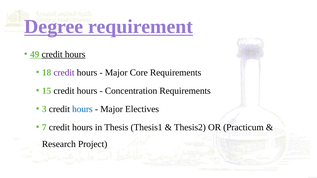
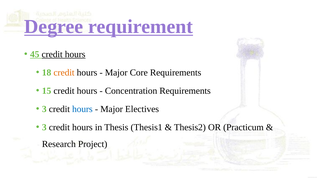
49: 49 -> 45
credit at (64, 73) colour: purple -> orange
7 at (44, 128): 7 -> 3
